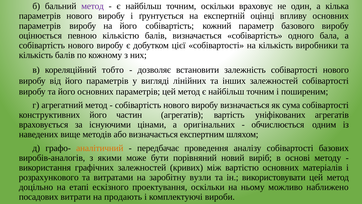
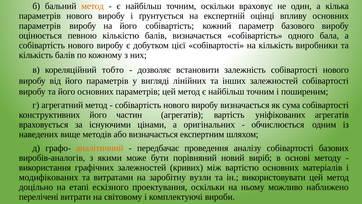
метод at (93, 6) colour: purple -> orange
розрахункового: розрахункового -> модифікованих
посадових: посадових -> перелічені
продають: продають -> світовому
